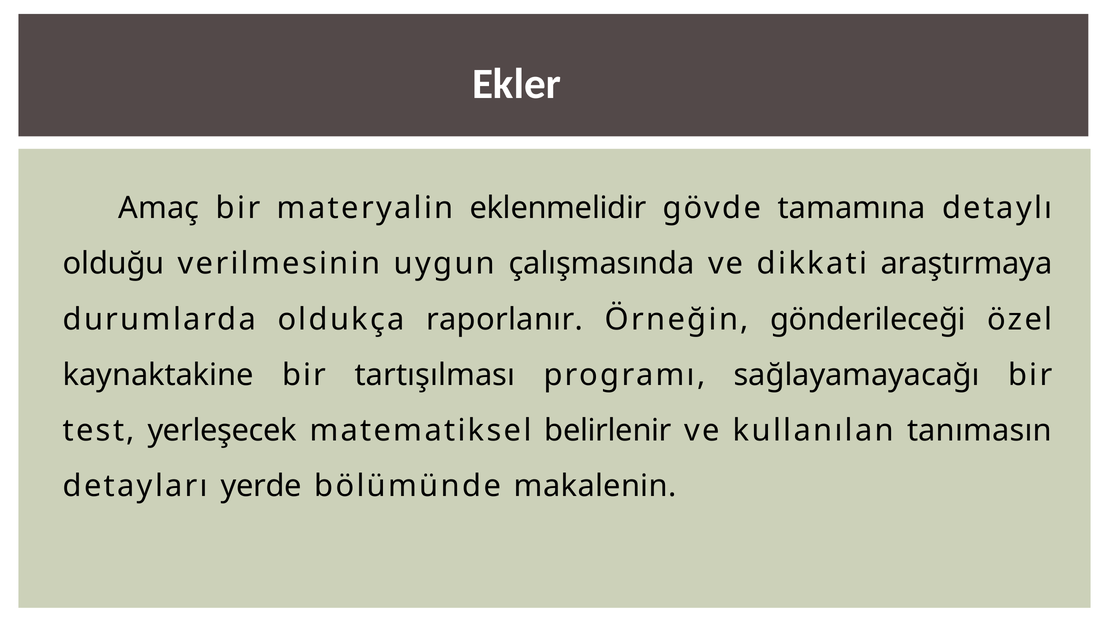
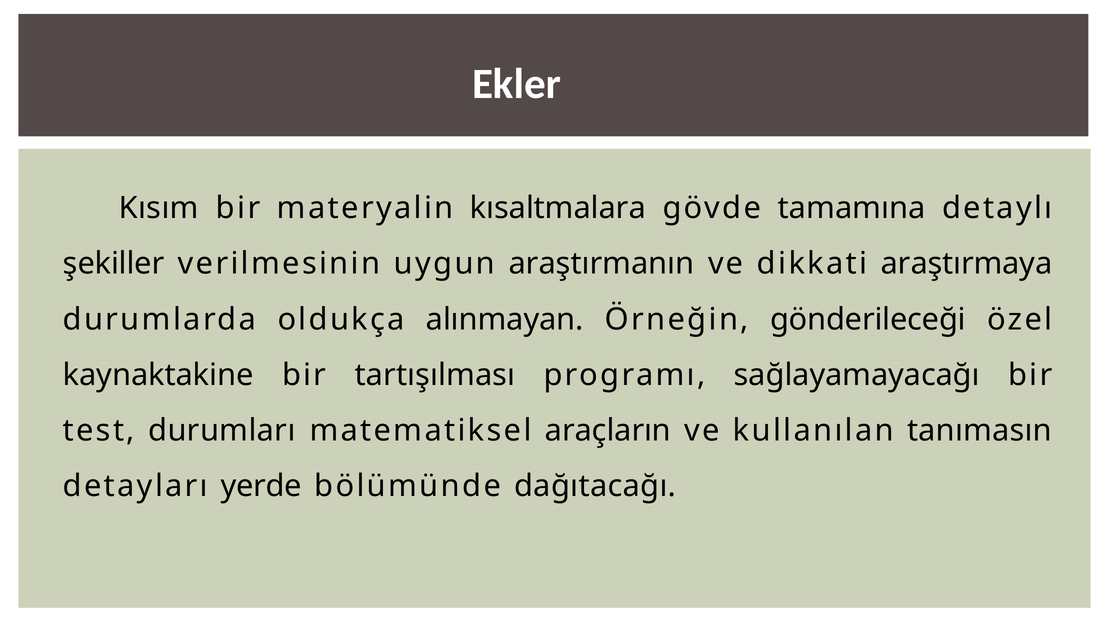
Amaç: Amaç -> Kısım
eklenmelidir: eklenmelidir -> kısaltmalara
olduğu: olduğu -> şekiller
çalışmasında: çalışmasında -> araştırmanın
raporlanır: raporlanır -> alınmayan
yerleşecek: yerleşecek -> durumları
belirlenir: belirlenir -> araçların
makalenin: makalenin -> dağıtacağı
